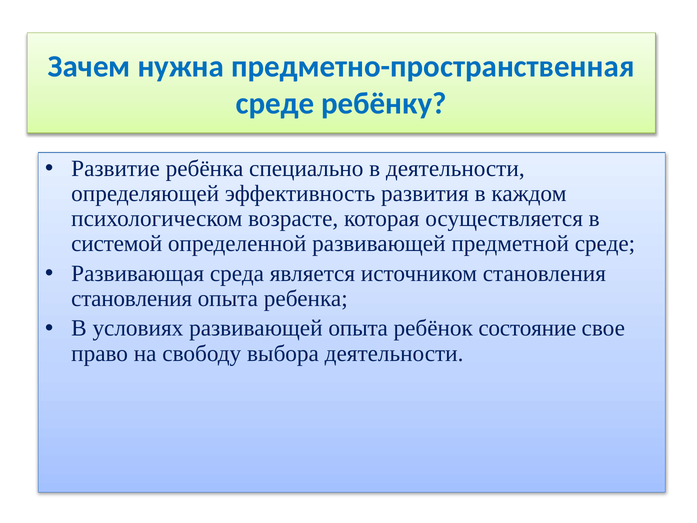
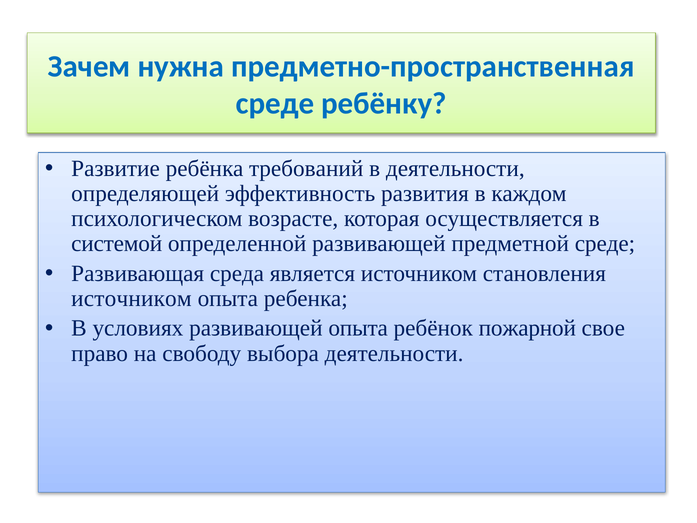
специально: специально -> требований
становления at (132, 298): становления -> источником
состояние: состояние -> пожарной
